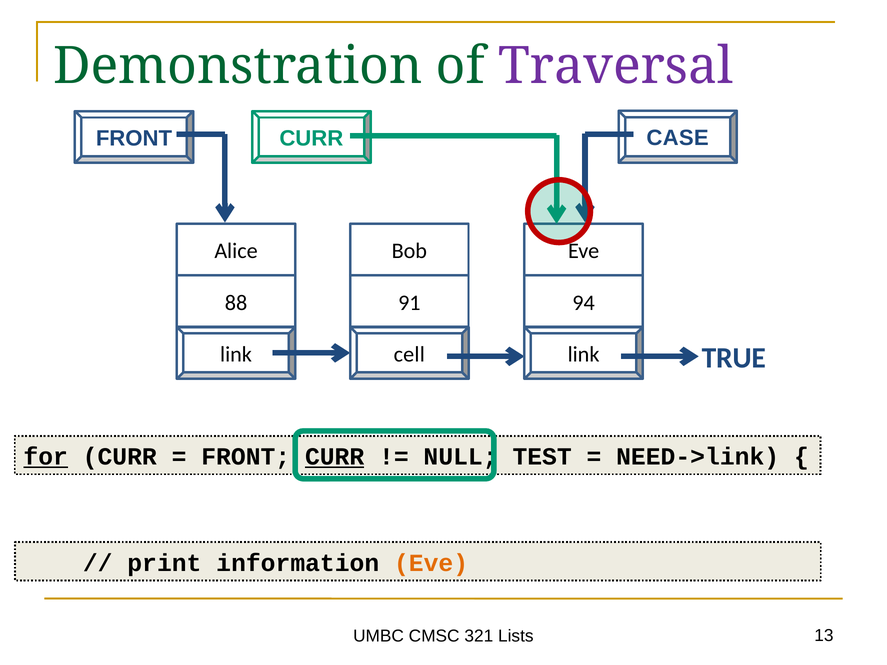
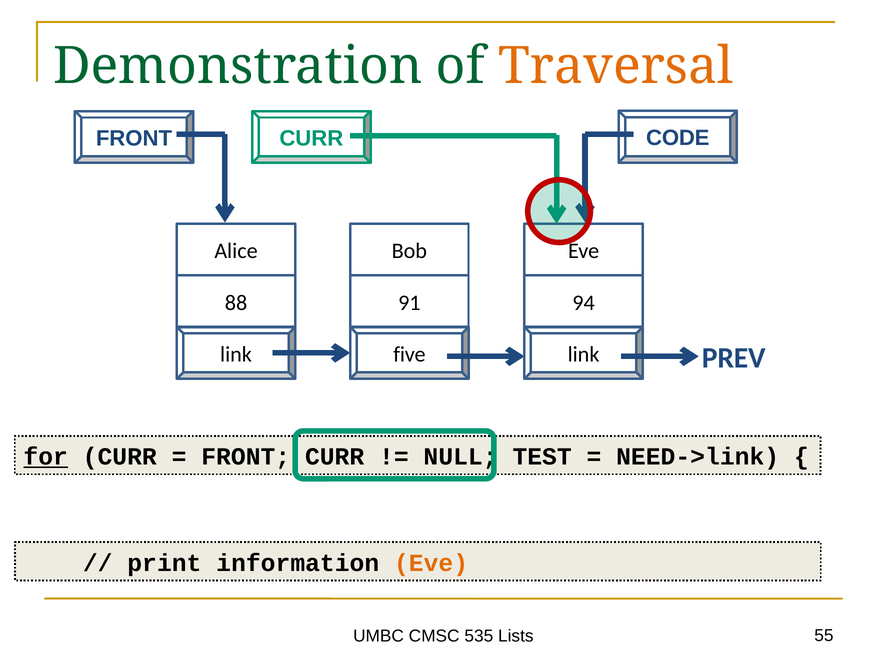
Traversal colour: purple -> orange
CASE: CASE -> CODE
cell: cell -> five
TRUE: TRUE -> PREV
CURR at (335, 457) underline: present -> none
321: 321 -> 535
13: 13 -> 55
